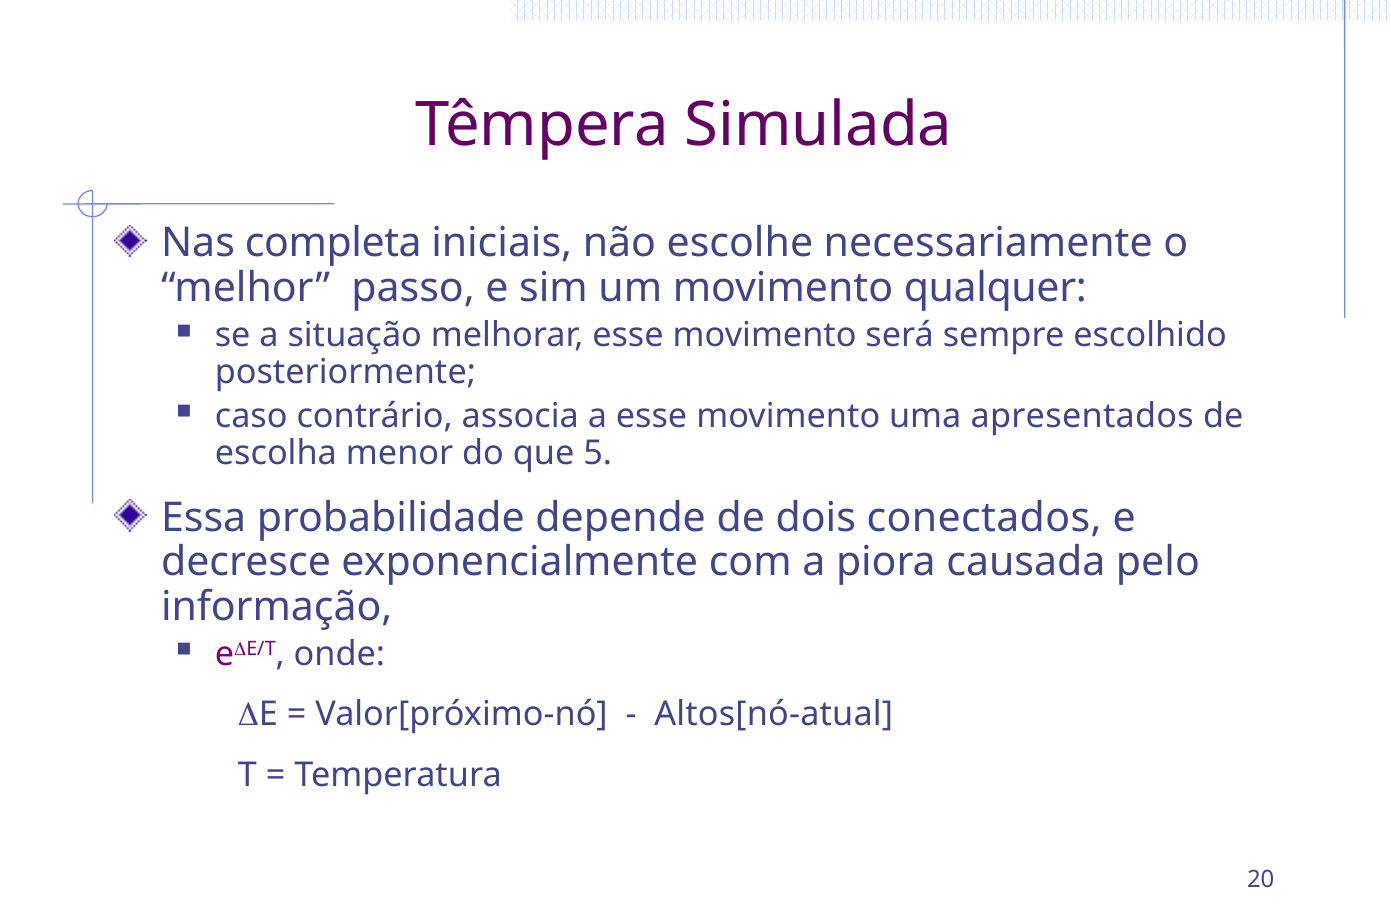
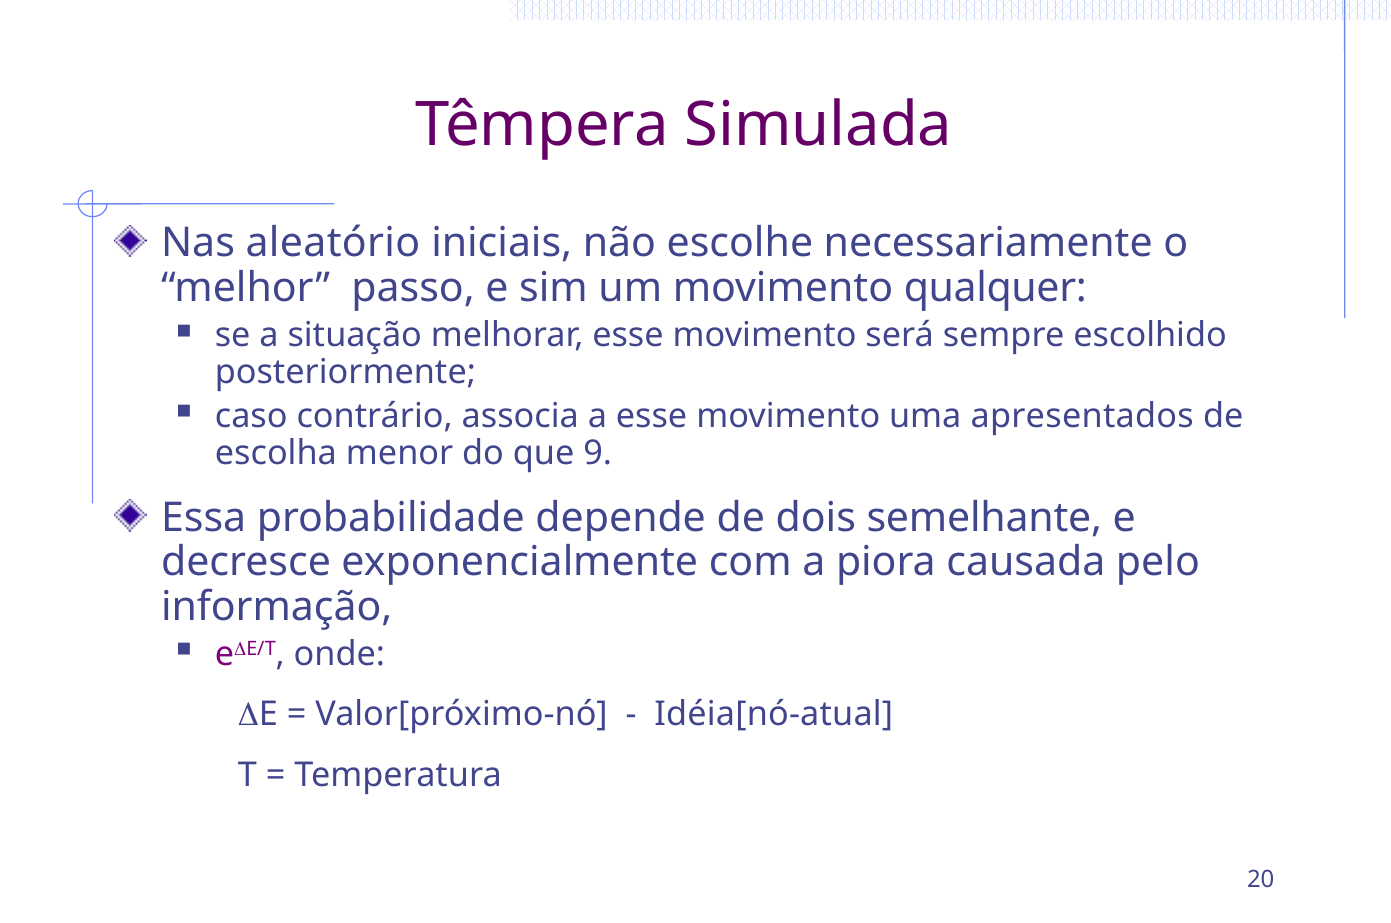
completa: completa -> aleatório
5: 5 -> 9
conectados: conectados -> semelhante
Altos[nó-atual: Altos[nó-atual -> Idéia[nó-atual
